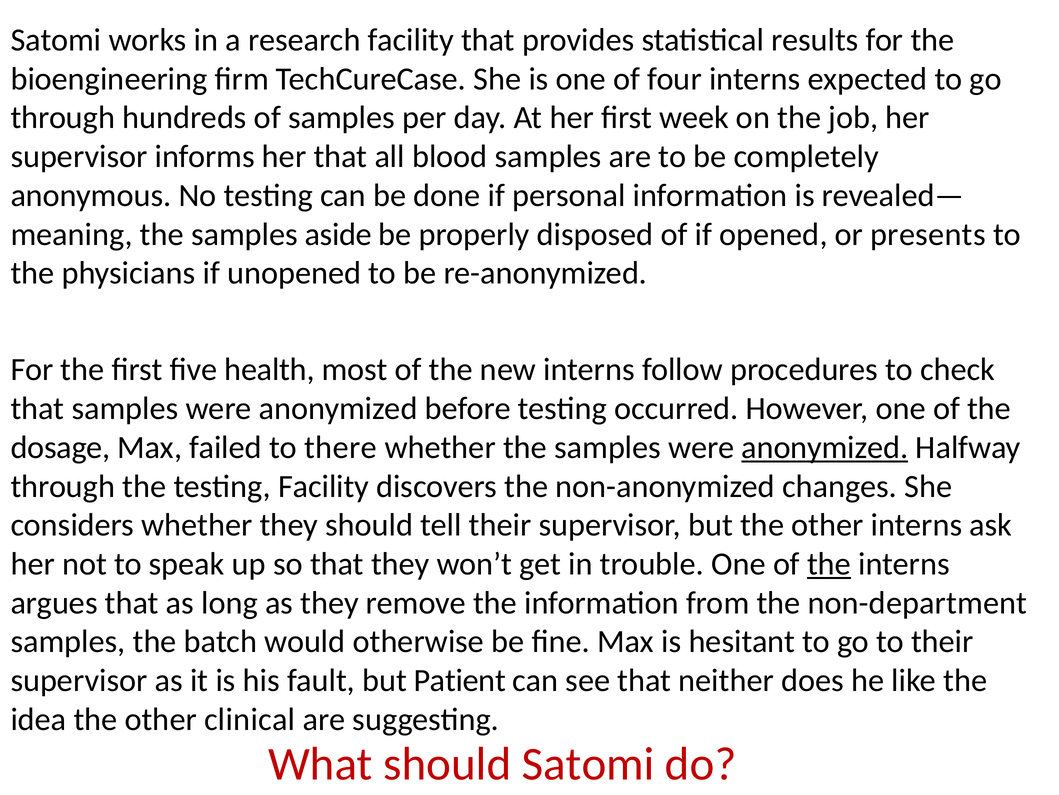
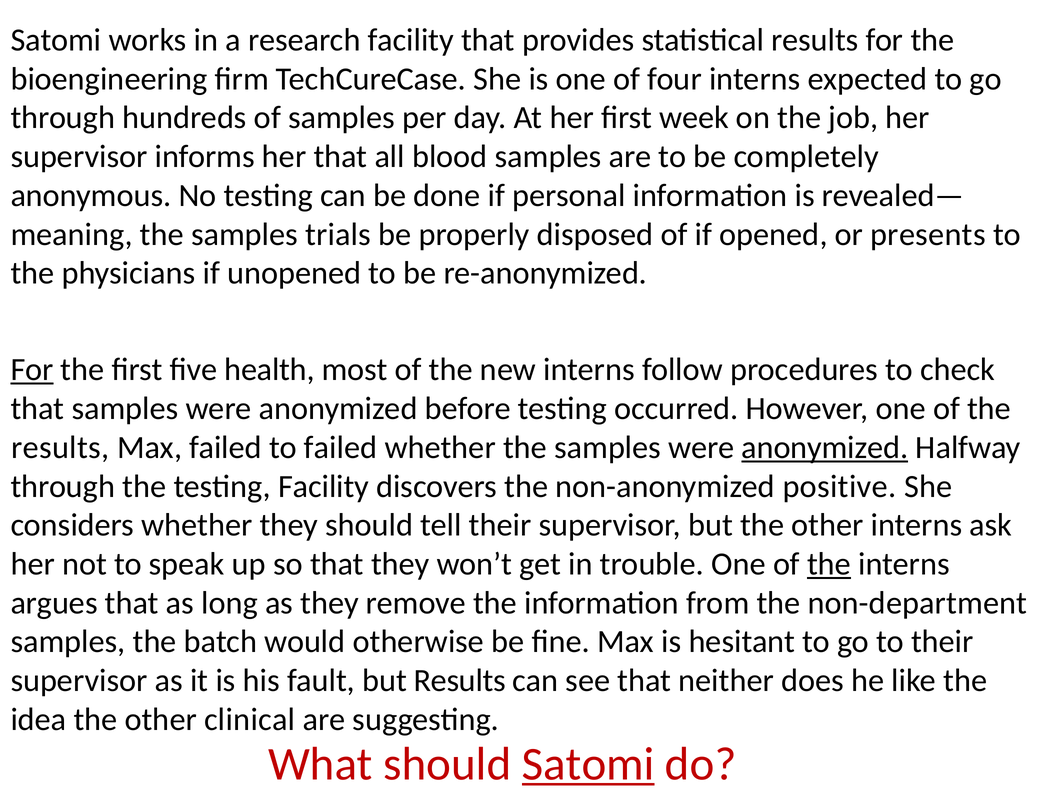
aside: aside -> trials
For at (32, 369) underline: none -> present
dosage at (60, 447): dosage -> results
to there: there -> failed
changes: changes -> positive
but Patient: Patient -> Results
Satomi at (588, 763) underline: none -> present
